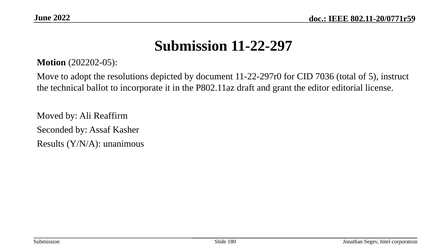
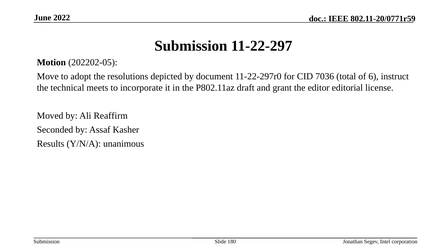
5: 5 -> 6
ballot: ballot -> meets
